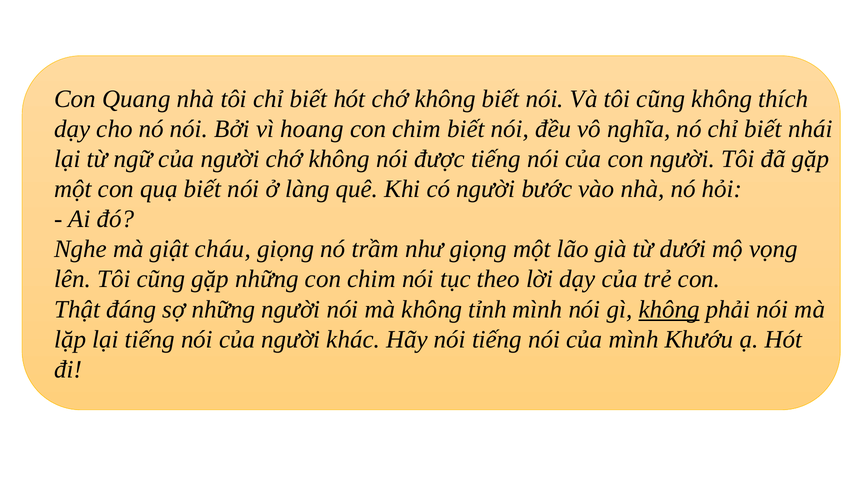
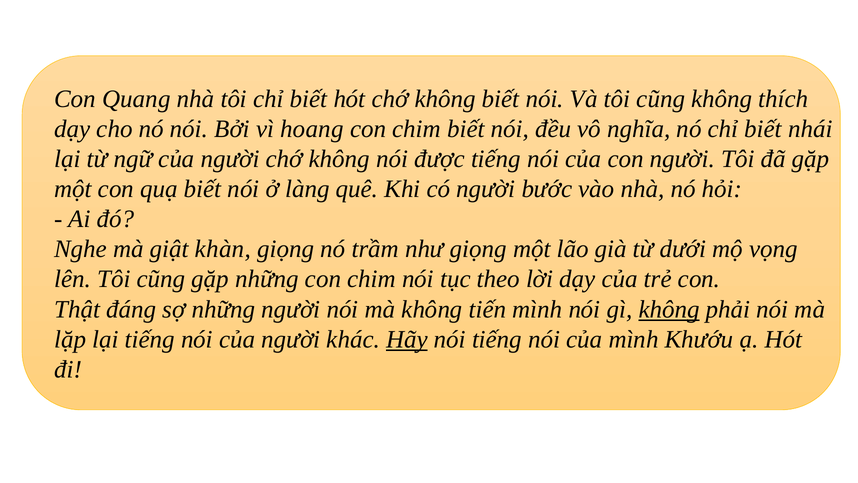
cháu: cháu -> khàn
tỉnh: tỉnh -> tiến
Hãy underline: none -> present
